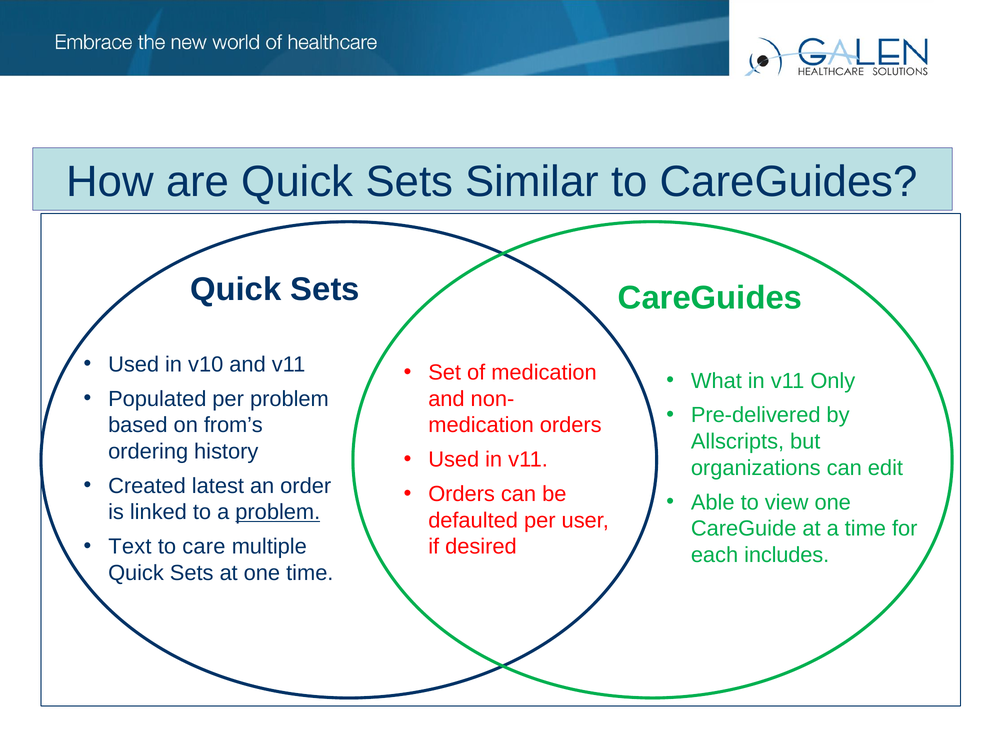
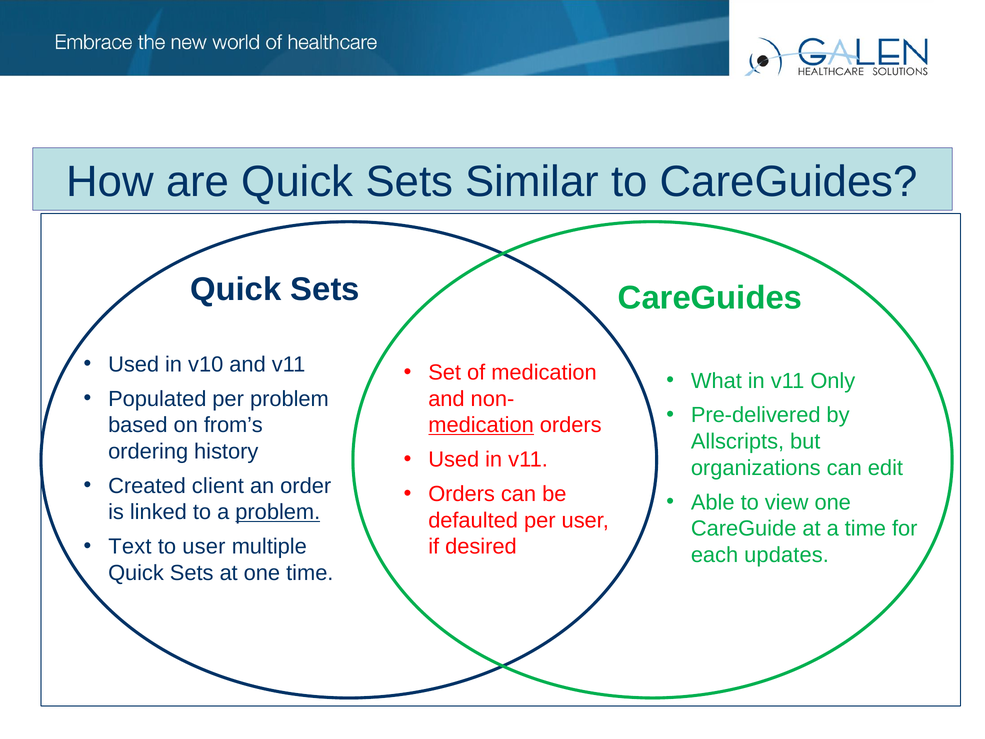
medication at (481, 425) underline: none -> present
latest: latest -> client
to care: care -> user
includes: includes -> updates
